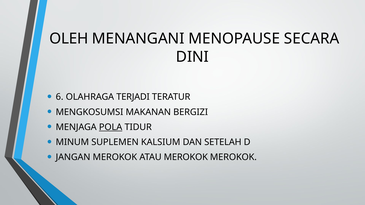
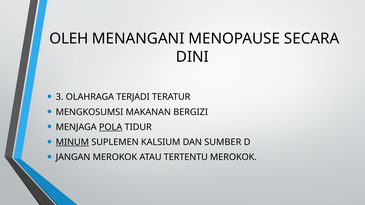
6: 6 -> 3
MINUM underline: none -> present
SETELAH: SETELAH -> SUMBER
ATAU MEROKOK: MEROKOK -> TERTENTU
